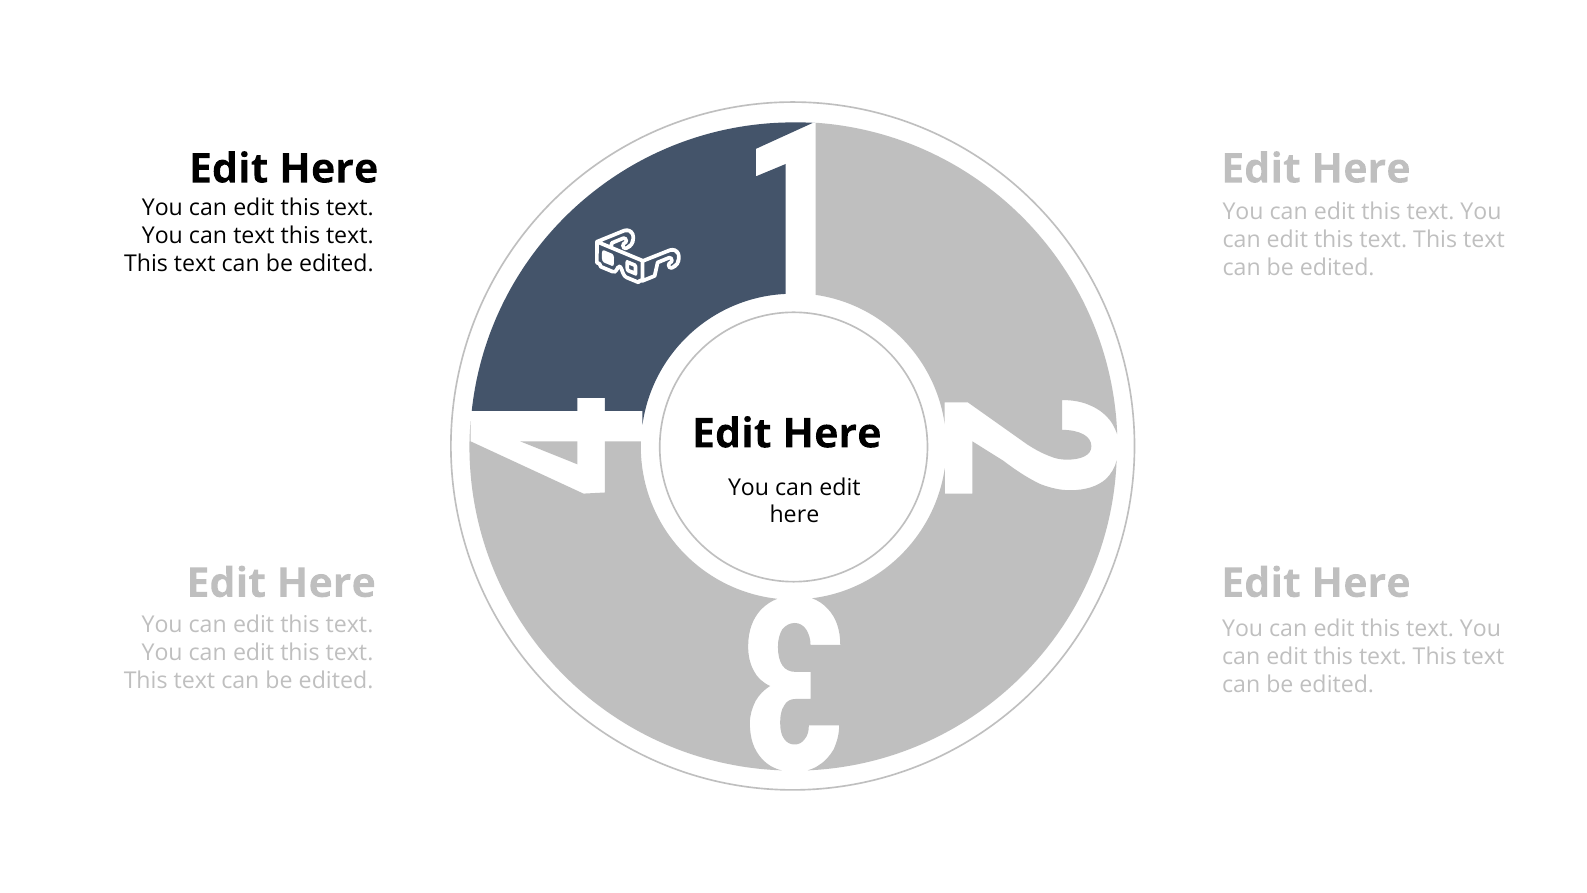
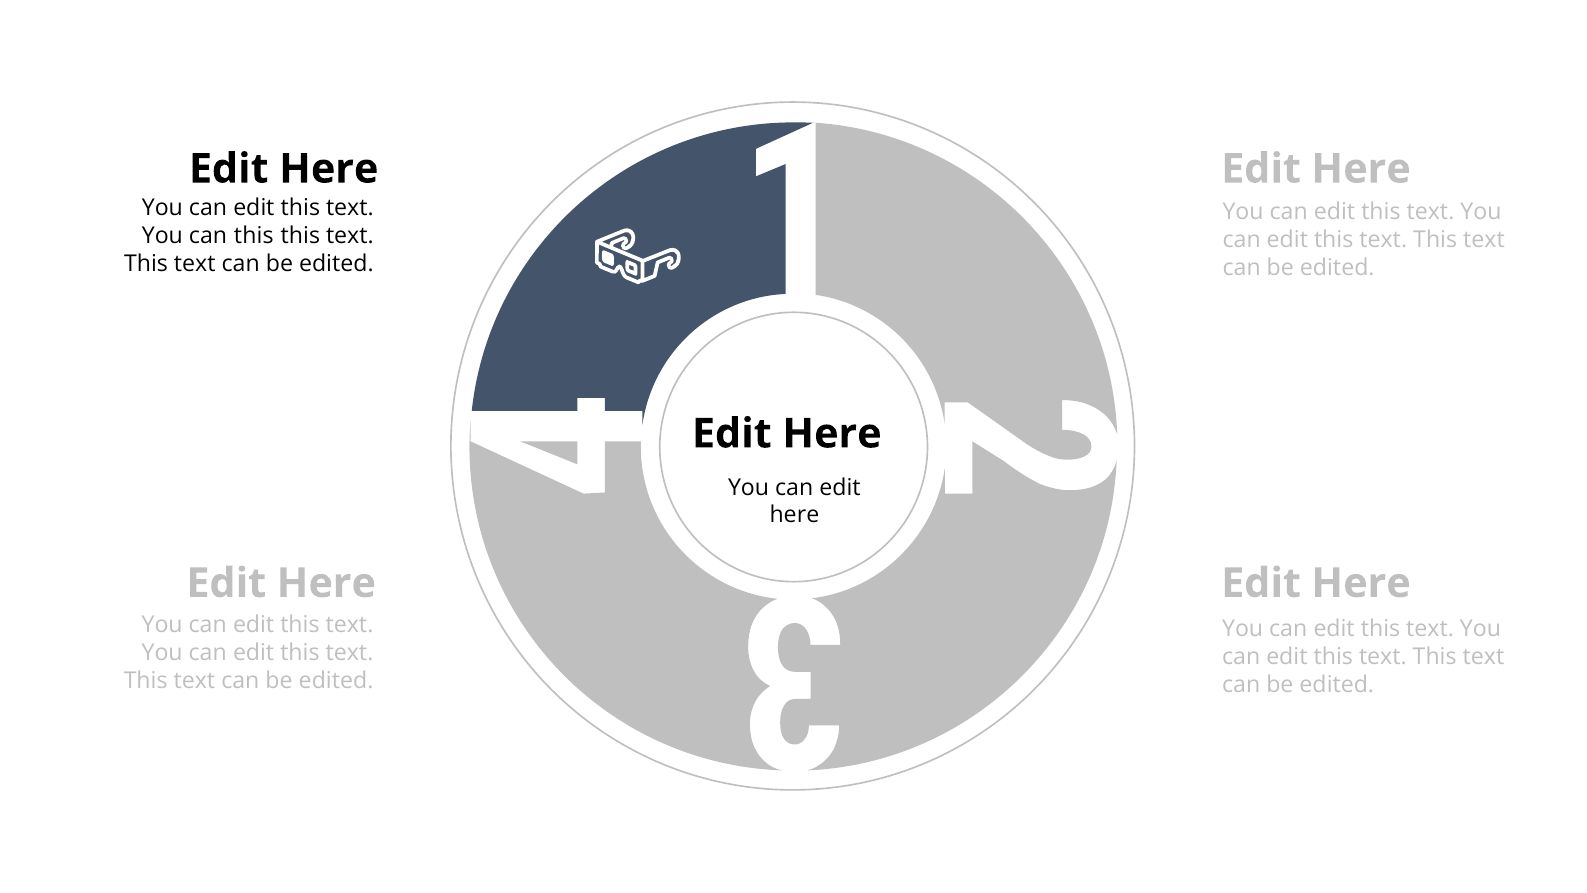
can text: text -> this
